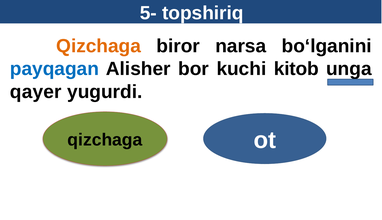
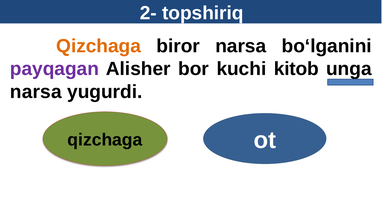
5-: 5- -> 2-
payqagan colour: blue -> purple
qayer at (36, 92): qayer -> narsa
